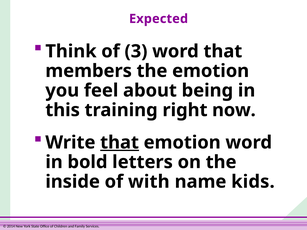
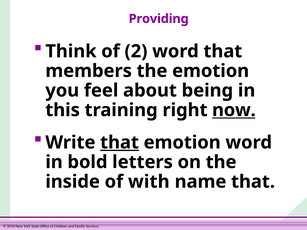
Expected: Expected -> Providing
3: 3 -> 2
now underline: none -> present
name kids: kids -> that
